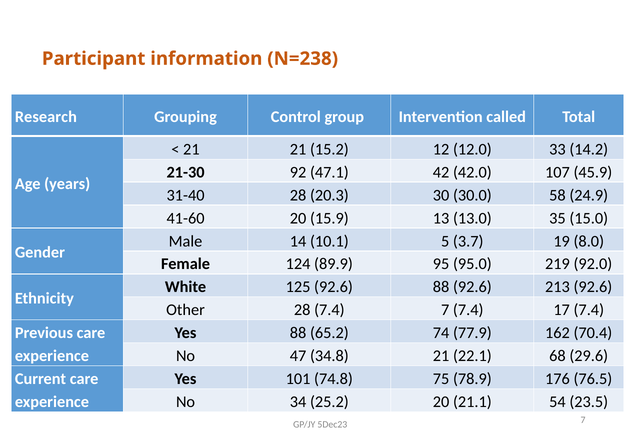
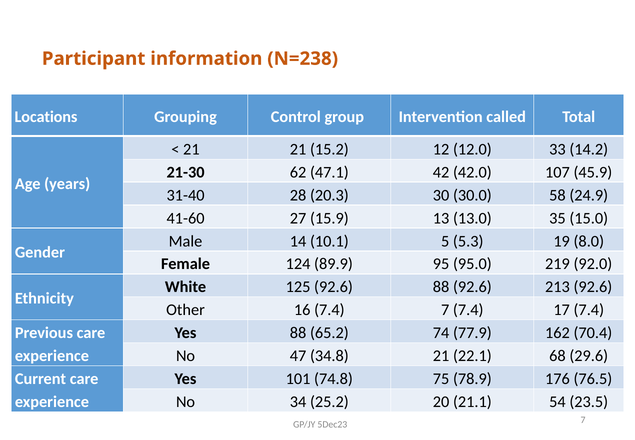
Research: Research -> Locations
92: 92 -> 62
41-60 20: 20 -> 27
3.7: 3.7 -> 5.3
Other 28: 28 -> 16
